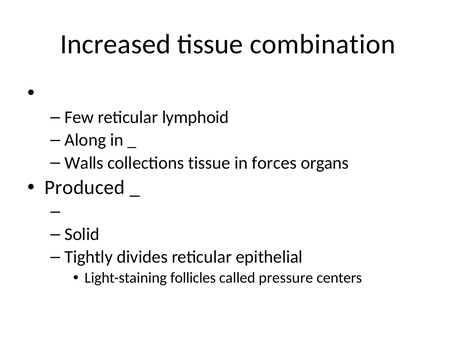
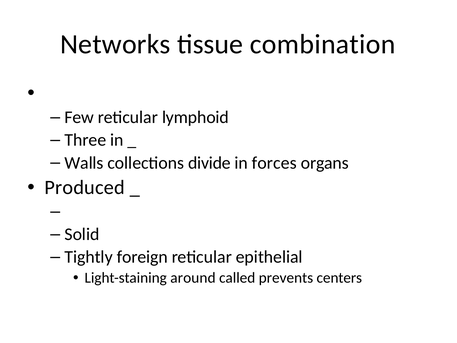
Increased: Increased -> Networks
Along: Along -> Three
collections tissue: tissue -> divide
divides: divides -> foreign
follicles: follicles -> around
pressure: pressure -> prevents
